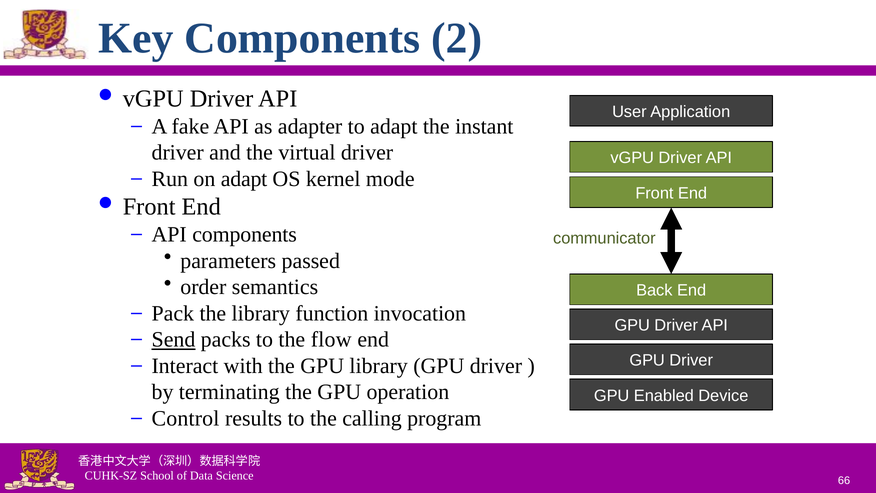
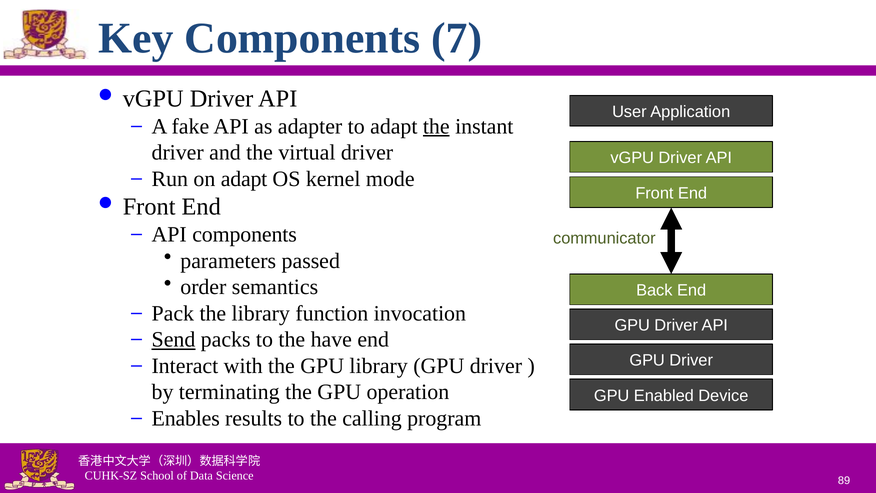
2: 2 -> 7
the at (436, 126) underline: none -> present
flow: flow -> have
Control: Control -> Enables
66: 66 -> 89
